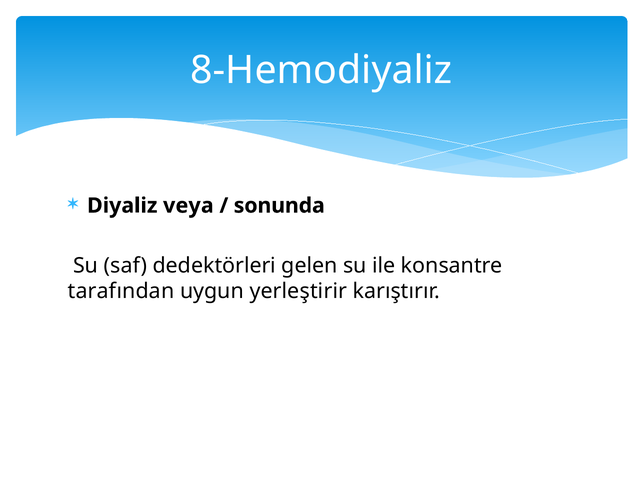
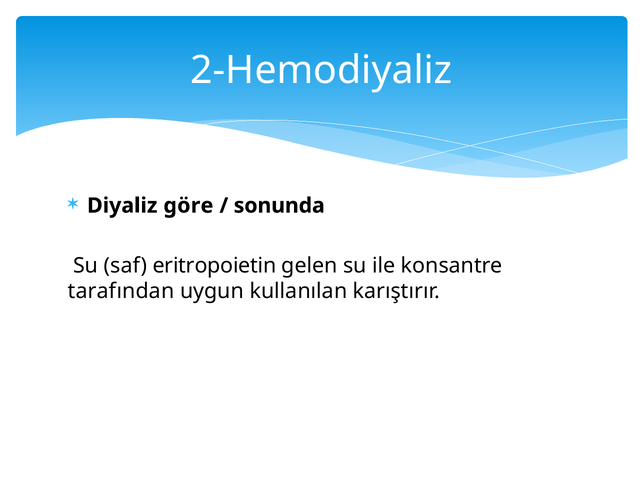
8-Hemodiyaliz: 8-Hemodiyaliz -> 2-Hemodiyaliz
veya: veya -> göre
dedektörleri: dedektörleri -> eritropoietin
yerleştirir: yerleştirir -> kullanılan
